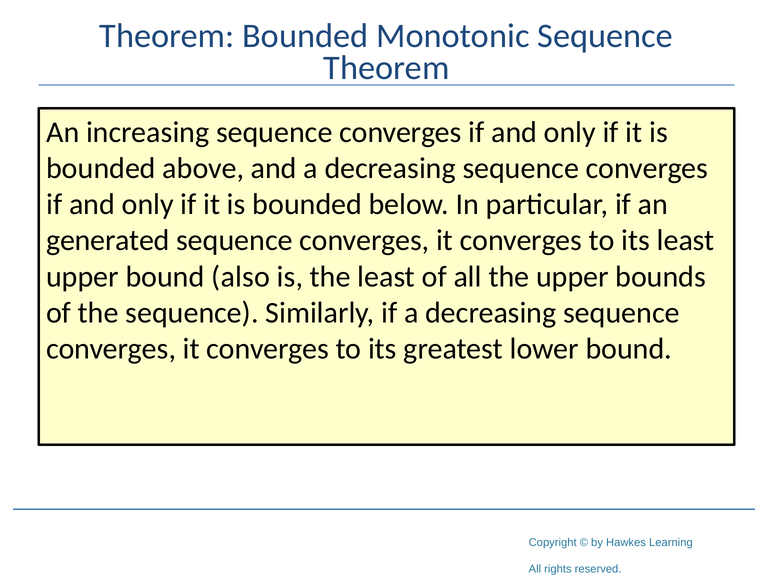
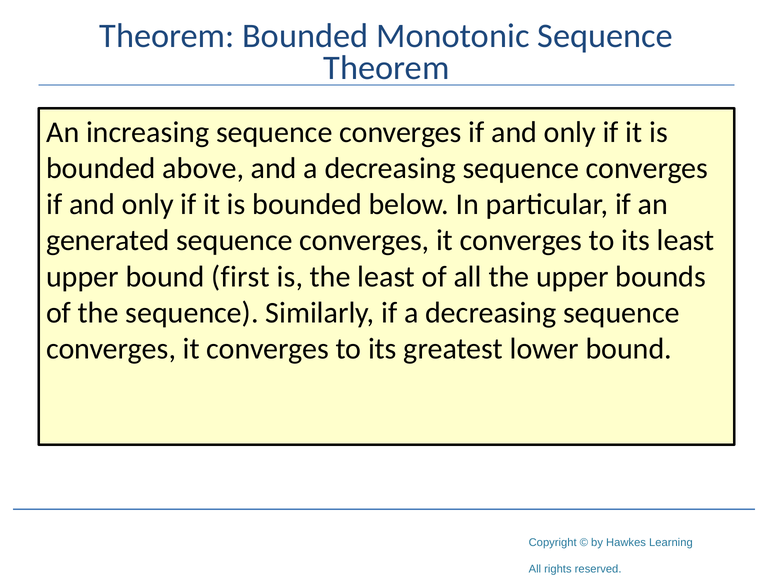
also: also -> first
